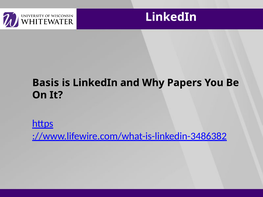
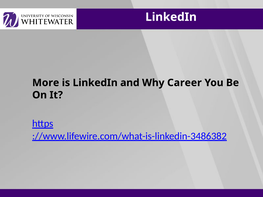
Basis: Basis -> More
Papers: Papers -> Career
